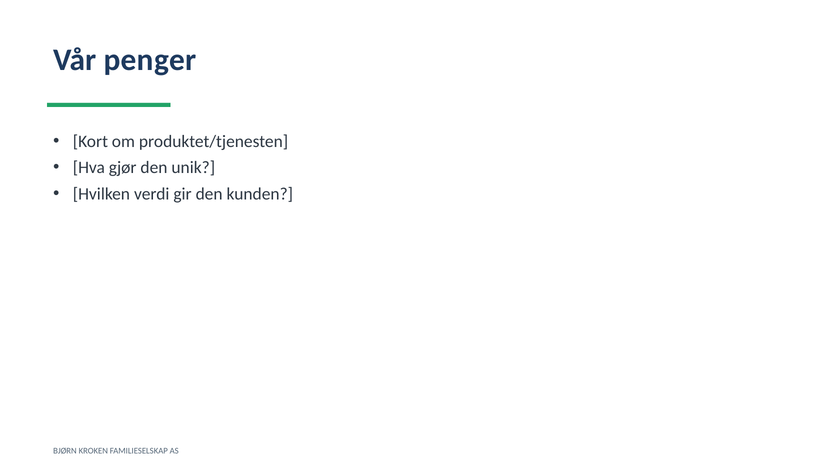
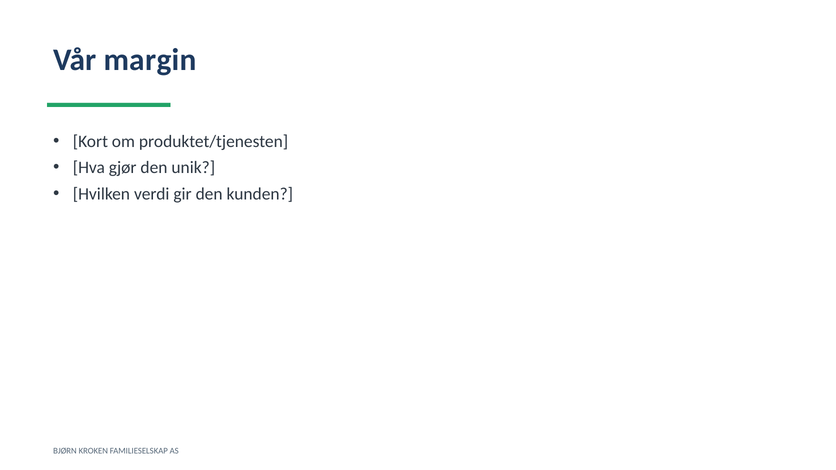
penger: penger -> margin
